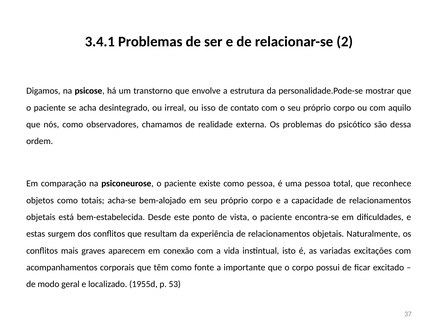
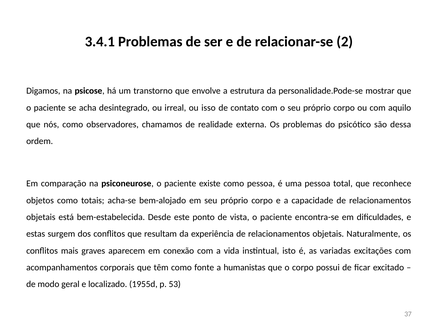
importante: importante -> humanistas
